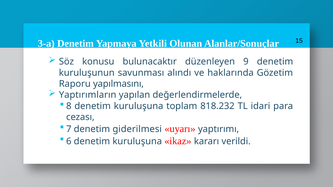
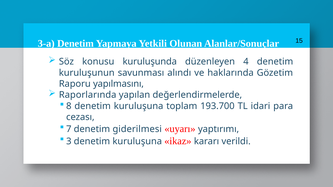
bulunacaktır: bulunacaktır -> kuruluşunda
9: 9 -> 4
Yaptırımların: Yaptırımların -> Raporlarında
818.232: 818.232 -> 193.700
6: 6 -> 3
